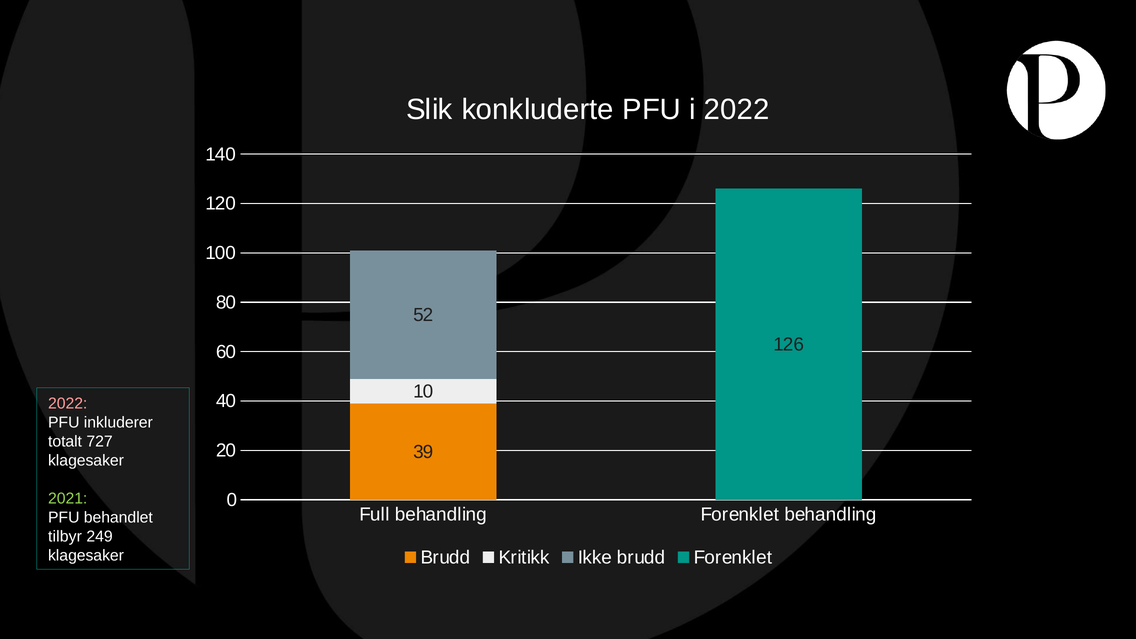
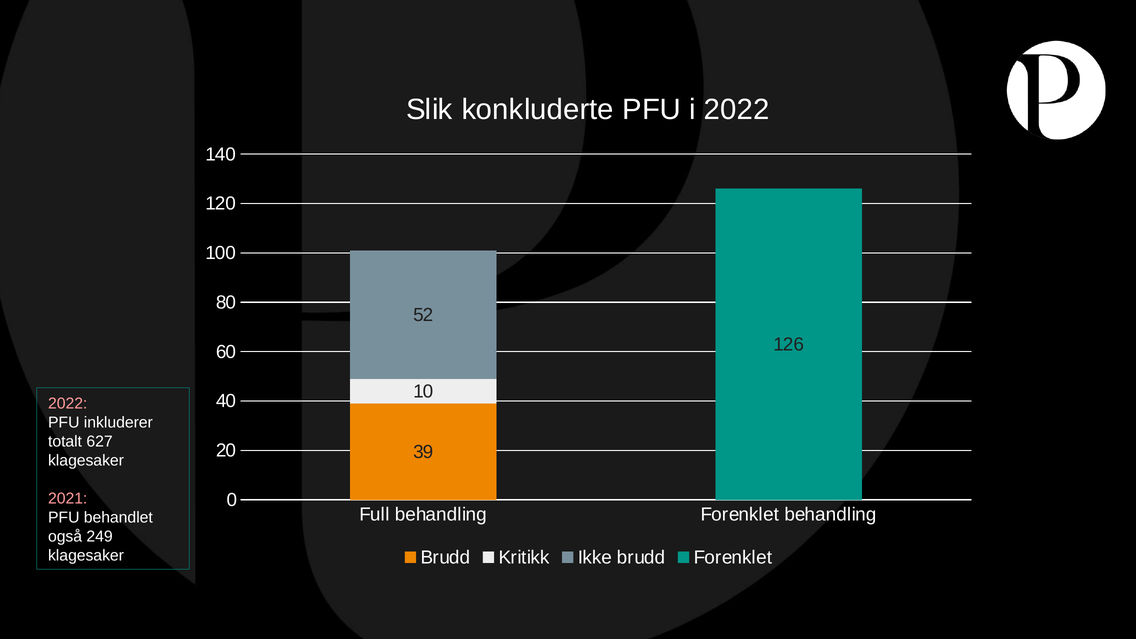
727: 727 -> 627
2021 colour: light green -> pink
tilbyr: tilbyr -> også
